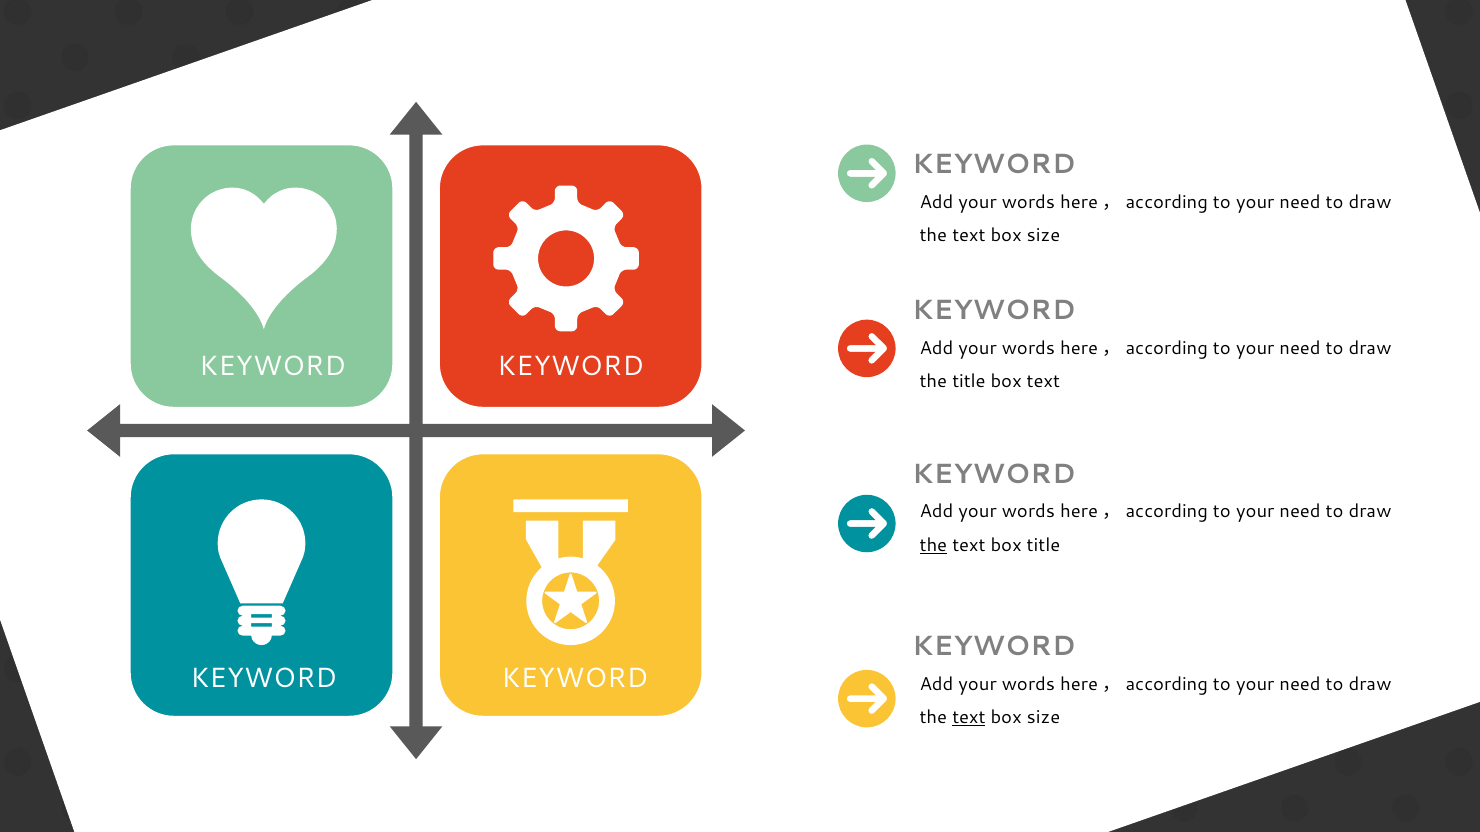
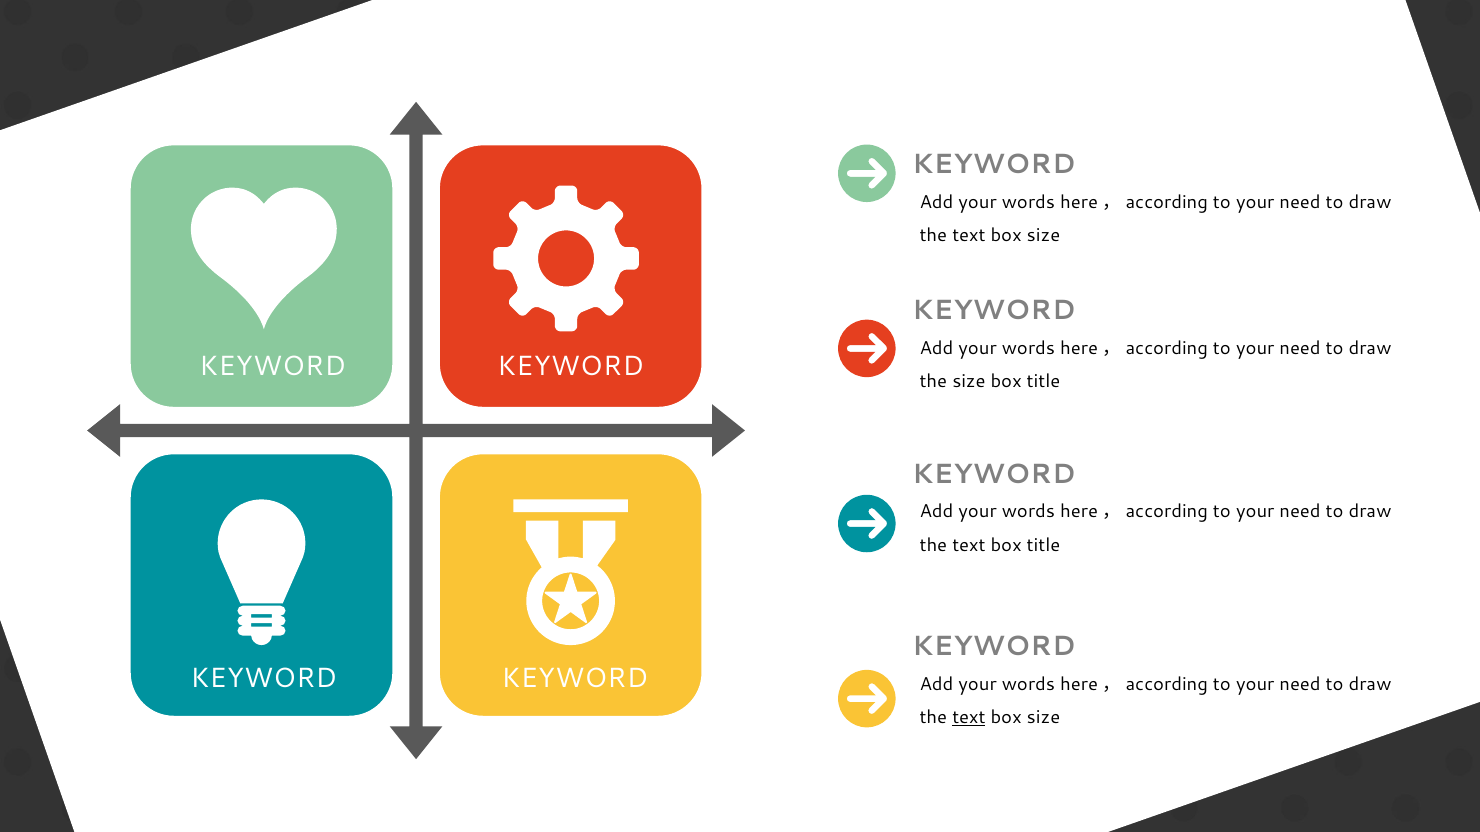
the title: title -> size
text at (1043, 382): text -> title
the at (933, 545) underline: present -> none
